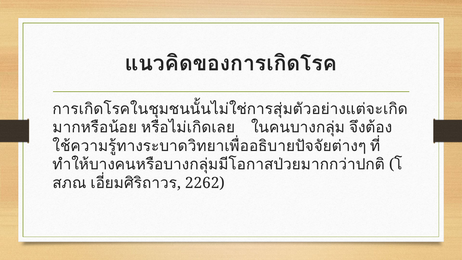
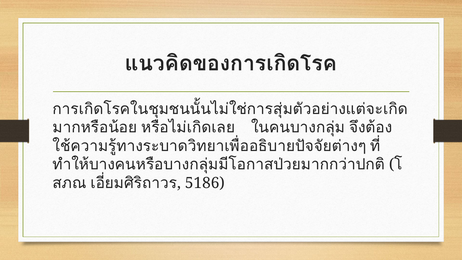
2262: 2262 -> 5186
